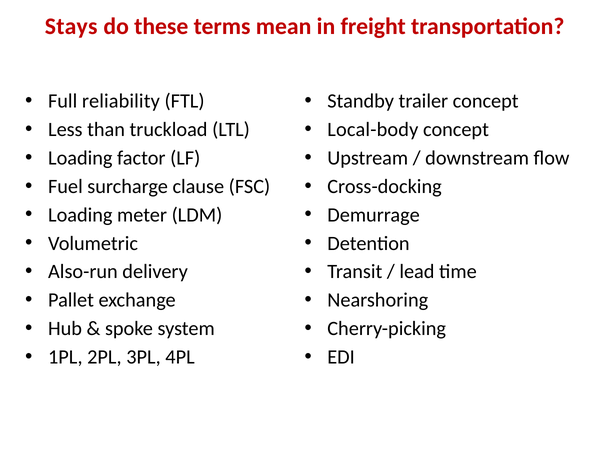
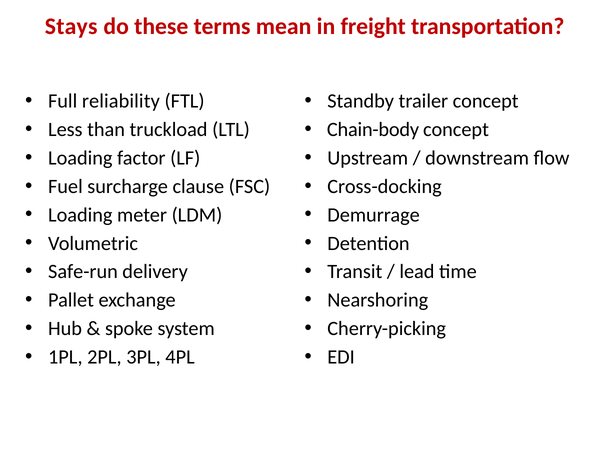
Local-body: Local-body -> Chain-body
Also-run: Also-run -> Safe-run
